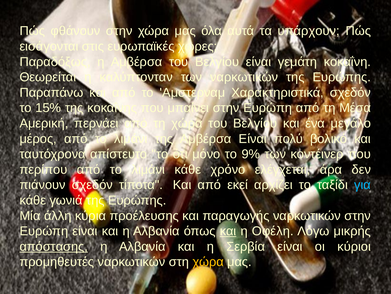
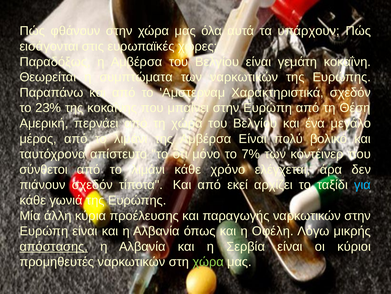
καλύπτονταν: καλύπτονταν -> συμπτώματα
15%: 15% -> 23%
Μέσα: Μέσα -> Θέση
9%: 9% -> 7%
περίπου: περίπου -> σύνθετοι
και at (228, 231) underline: present -> none
χώρα at (208, 261) colour: yellow -> light green
